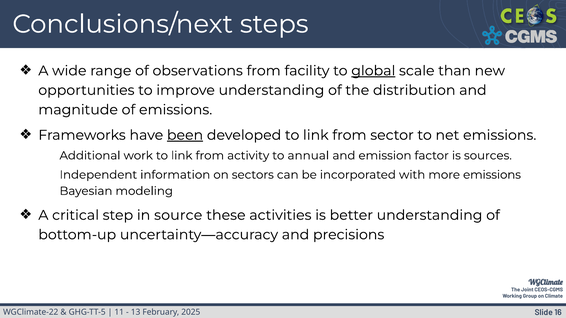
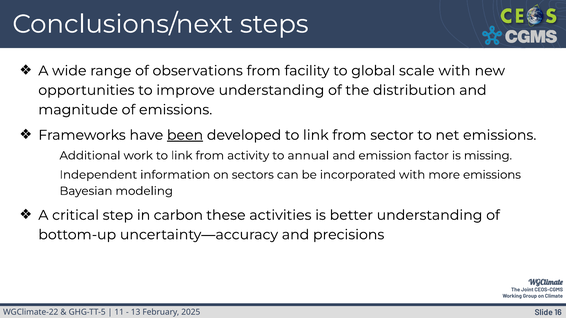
global underline: present -> none
scale than: than -> with
sources: sources -> missing
source: source -> carbon
